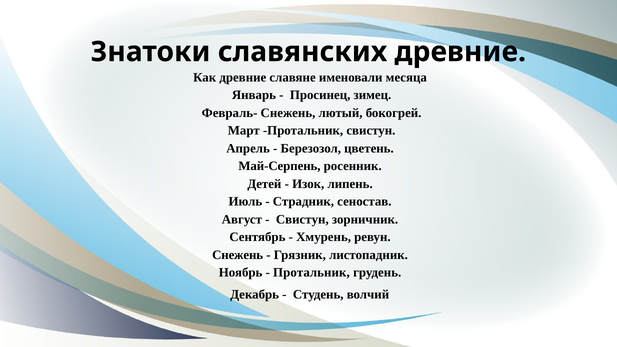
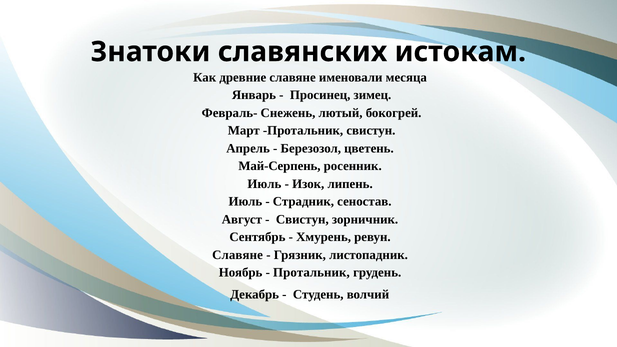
славянских древние: древние -> истокам
Детей at (264, 184): Детей -> Июль
Снежень at (238, 255): Снежень -> Славяне
